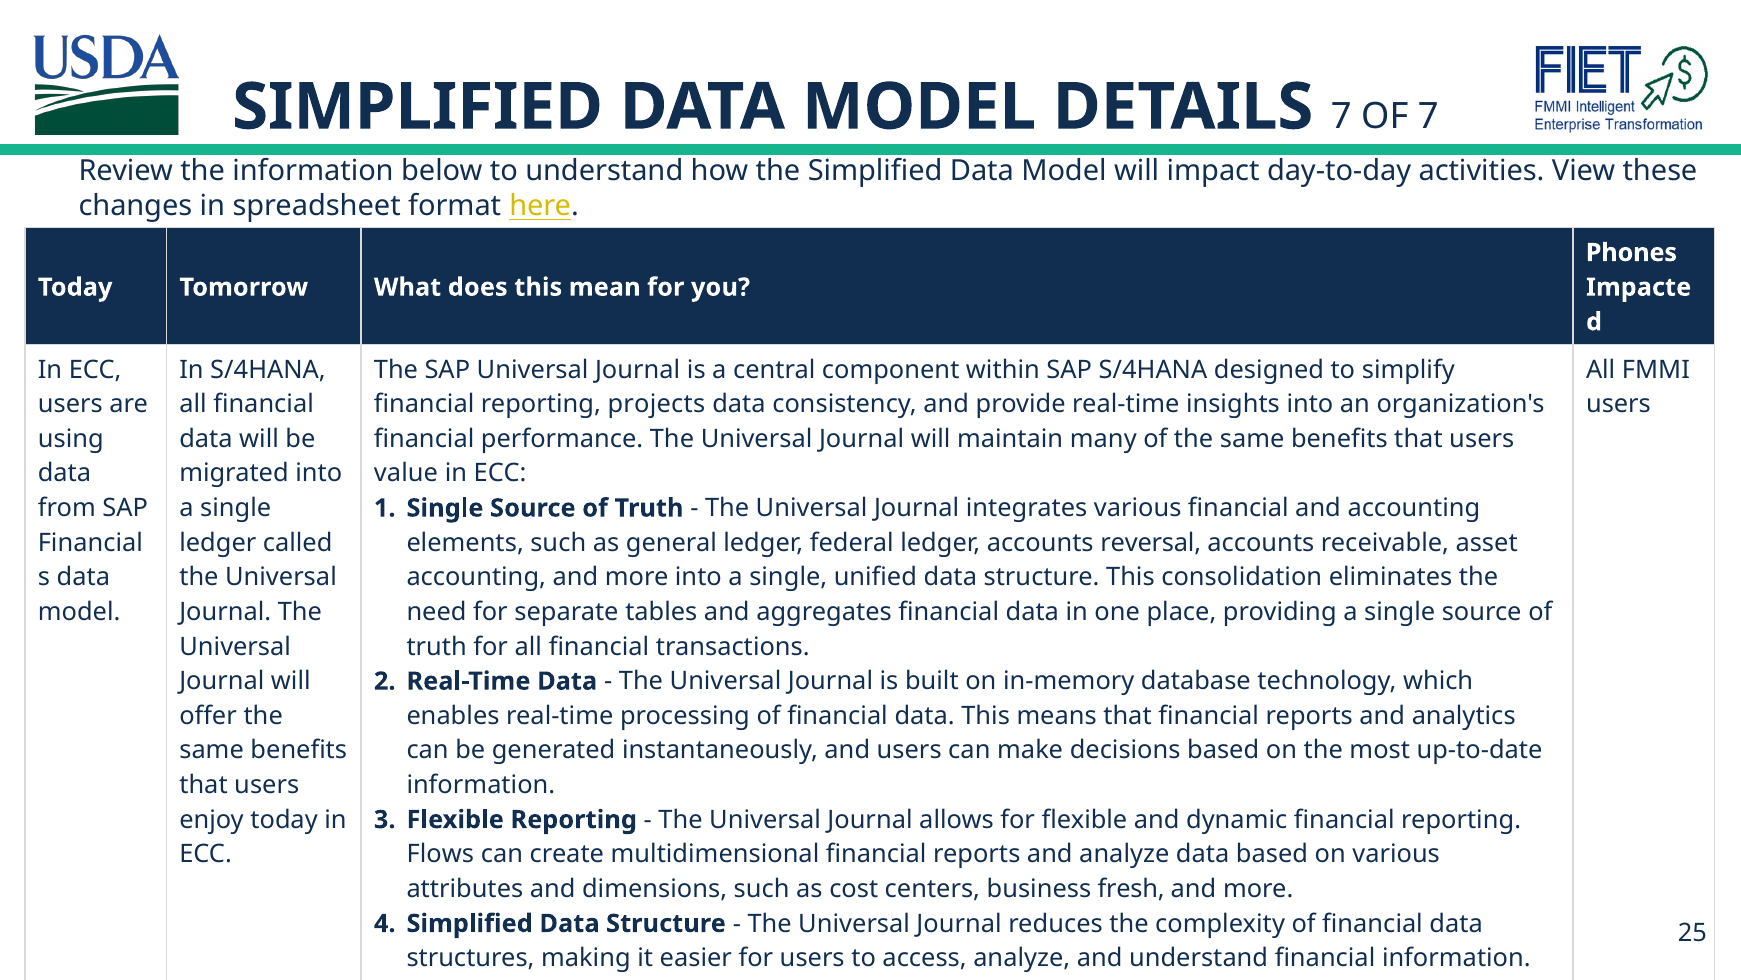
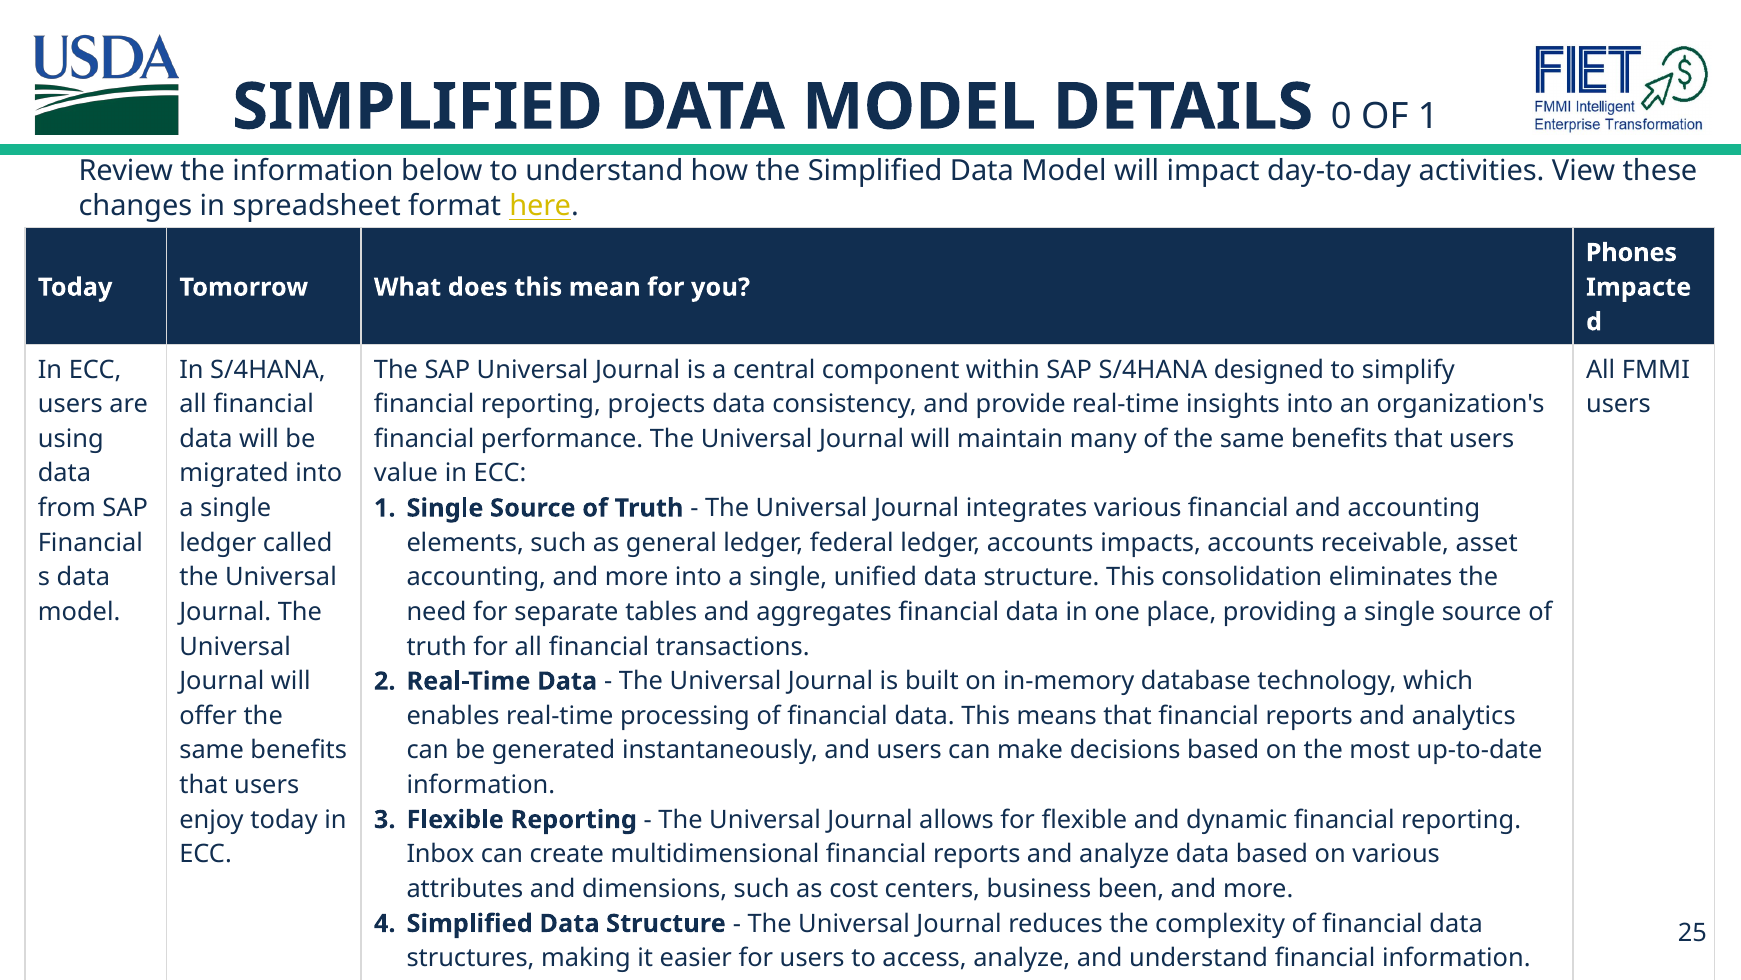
DETAILS 7: 7 -> 0
OF 7: 7 -> 1
reversal: reversal -> impacts
Flows: Flows -> Inbox
fresh: fresh -> been
